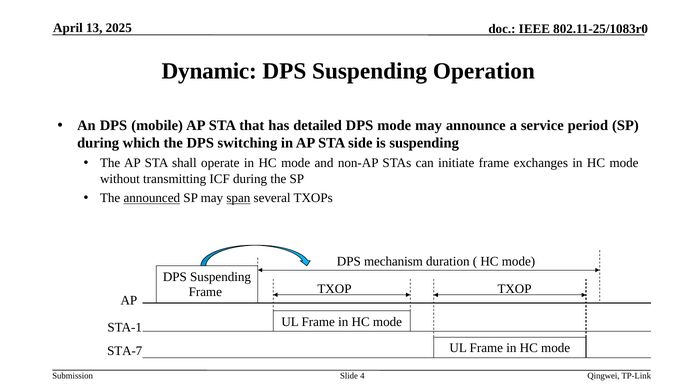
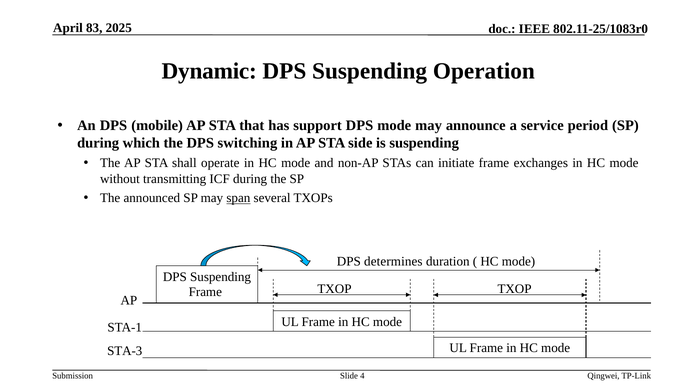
13: 13 -> 83
detailed: detailed -> support
announced underline: present -> none
mechanism: mechanism -> determines
STA-7: STA-7 -> STA-3
